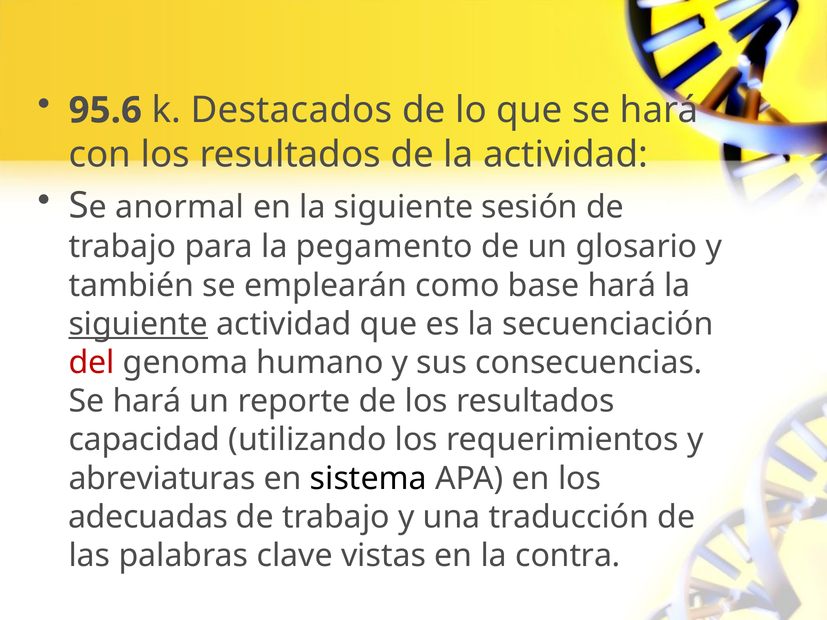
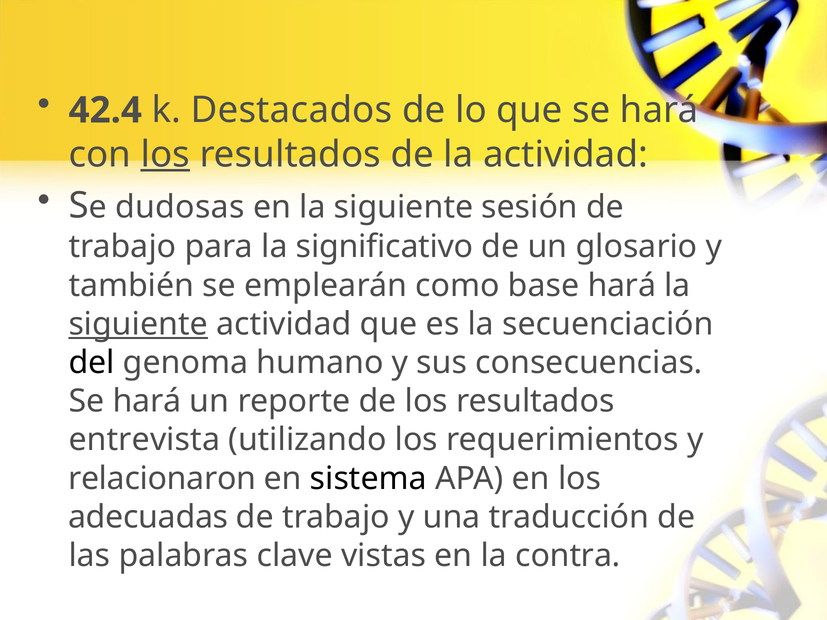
95.6: 95.6 -> 42.4
los at (165, 154) underline: none -> present
anormal: anormal -> dudosas
pegamento: pegamento -> significativo
del colour: red -> black
capacidad: capacidad -> entrevista
abreviaturas: abreviaturas -> relacionaron
